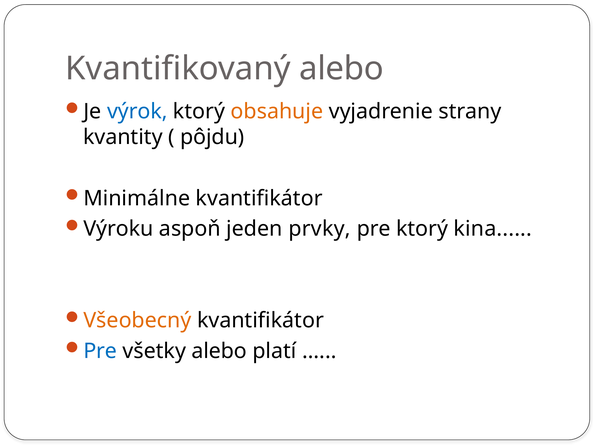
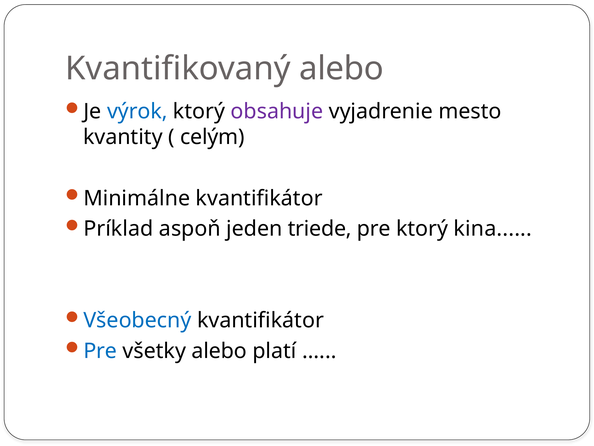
obsahuje colour: orange -> purple
strany: strany -> mesto
pôjdu: pôjdu -> celým
Výroku: Výroku -> Príklad
prvky: prvky -> triede
Všeobecný colour: orange -> blue
